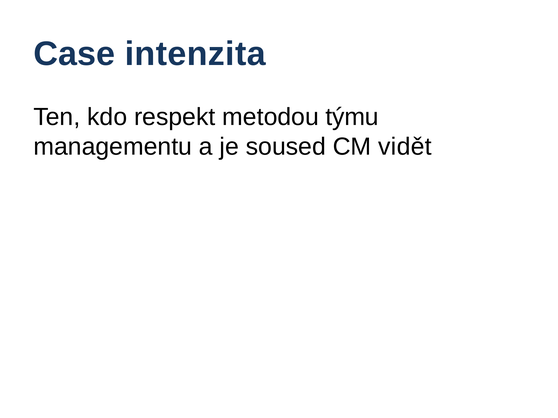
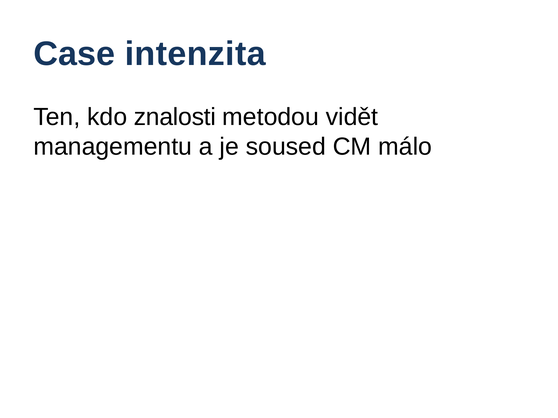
respekt: respekt -> znalosti
týmu: týmu -> vidět
vidět: vidět -> málo
